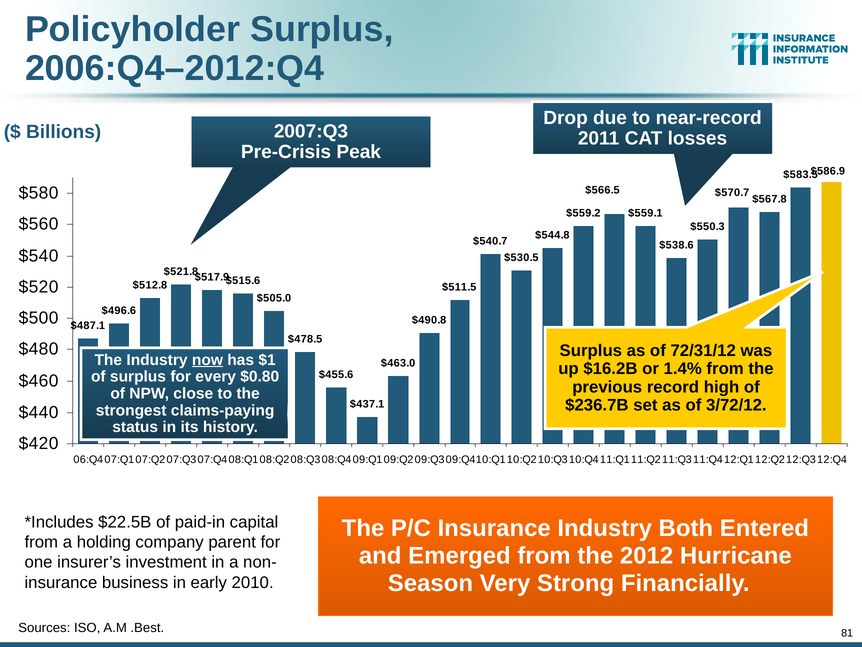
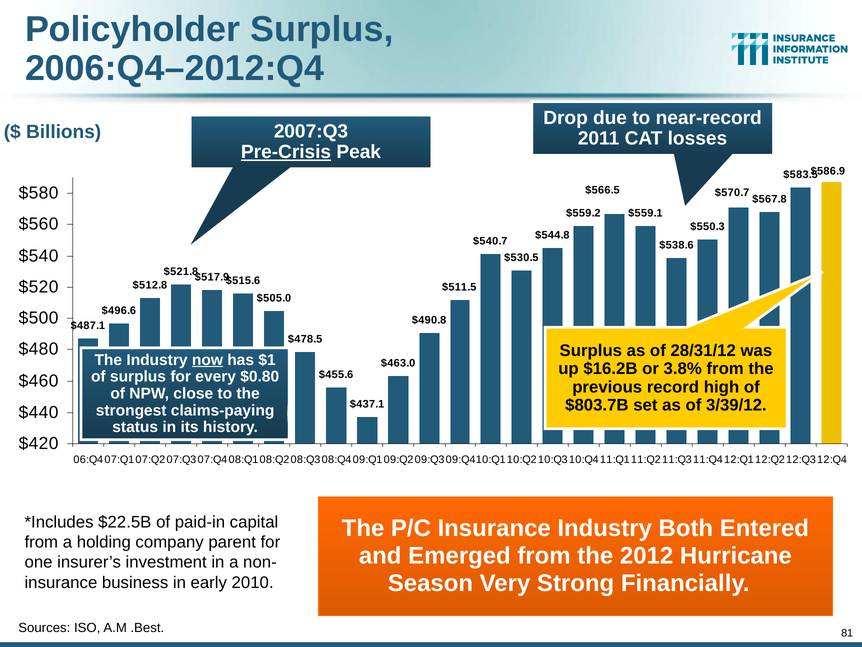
Pre-Crisis underline: none -> present
72/31/12: 72/31/12 -> 28/31/12
1.4%: 1.4% -> 3.8%
$236.7B: $236.7B -> $803.7B
3/72/12: 3/72/12 -> 3/39/12
